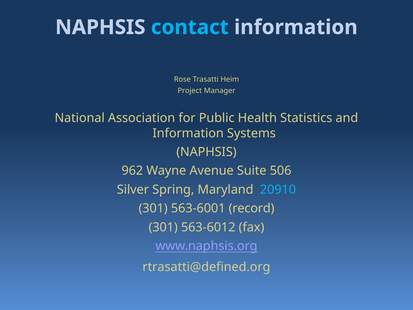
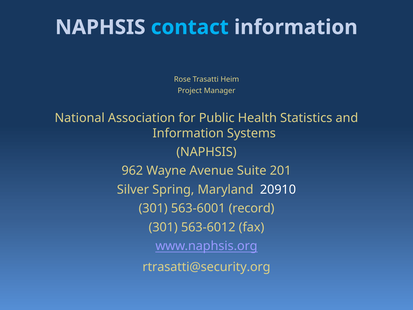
506: 506 -> 201
20910 colour: light blue -> white
rtrasatti@defined.org: rtrasatti@defined.org -> rtrasatti@security.org
